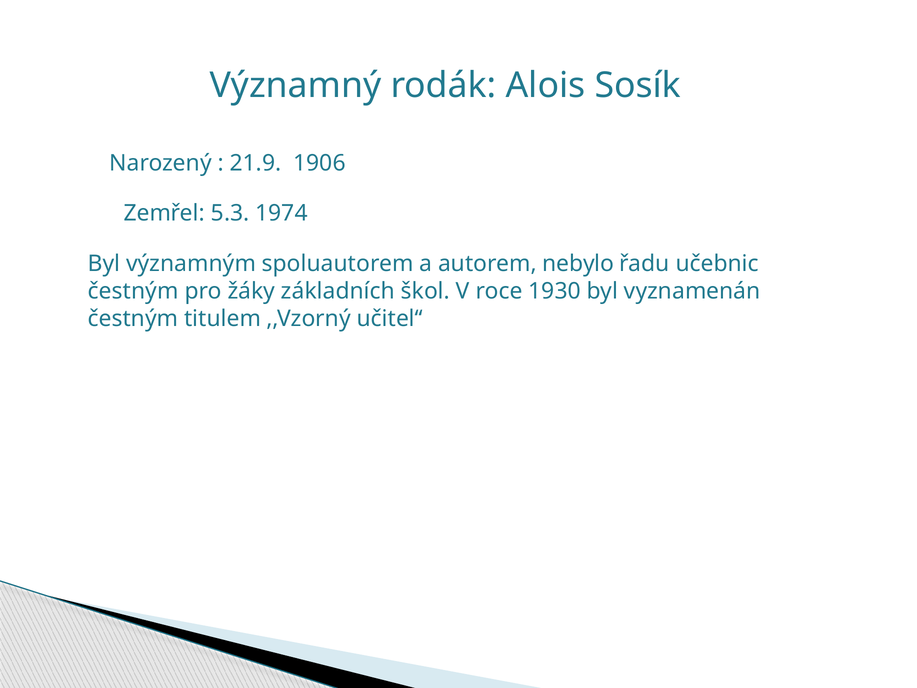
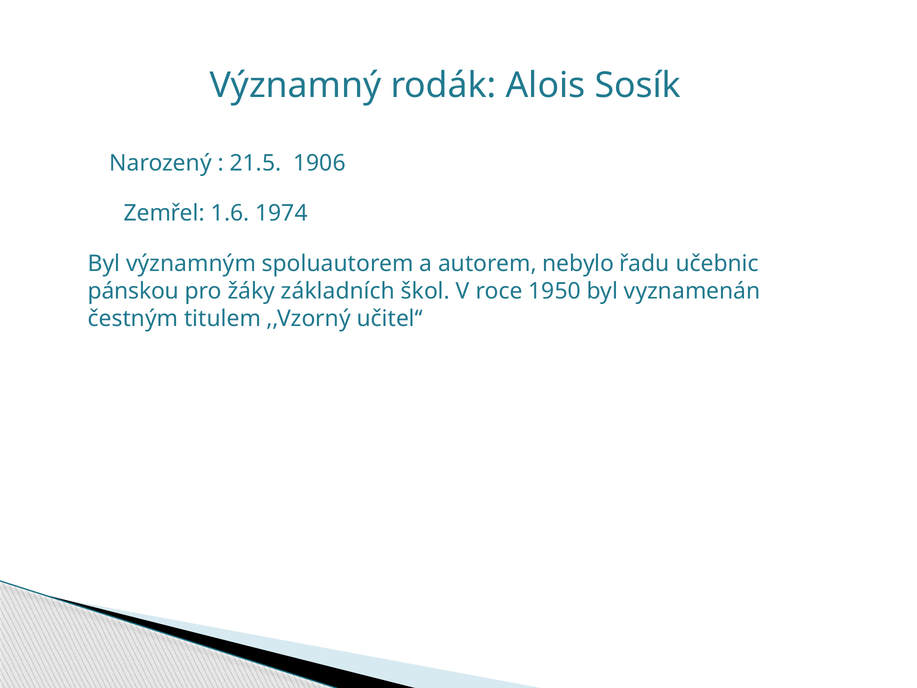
21.9: 21.9 -> 21.5
5.3: 5.3 -> 1.6
čestným at (133, 291): čestným -> pánskou
1930: 1930 -> 1950
